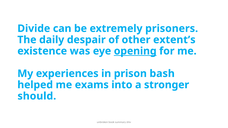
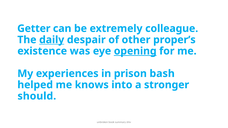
Divide: Divide -> Getter
prisoners: prisoners -> colleague
daily underline: none -> present
extent’s: extent’s -> proper’s
exams: exams -> knows
